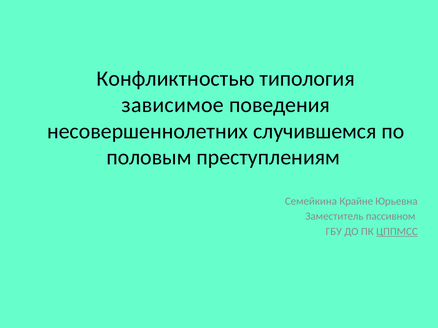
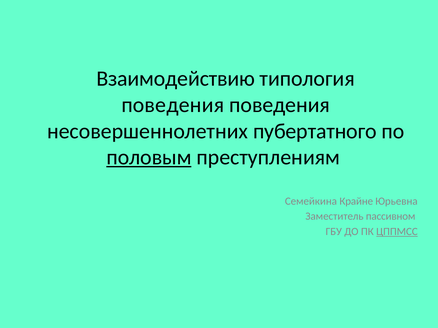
Конфликтностью: Конфликтностью -> Взаимодействию
зависимое at (173, 105): зависимое -> поведения
случившемся: случившемся -> пубертатного
половым underline: none -> present
